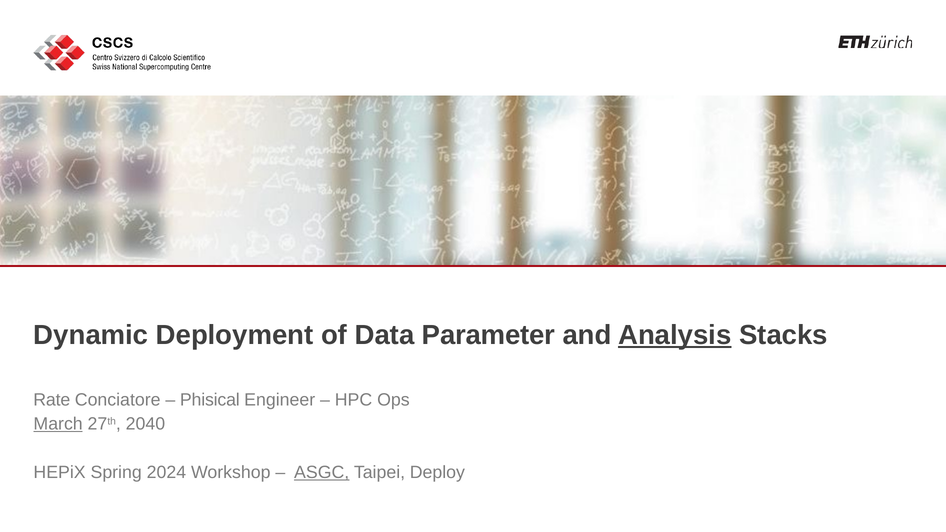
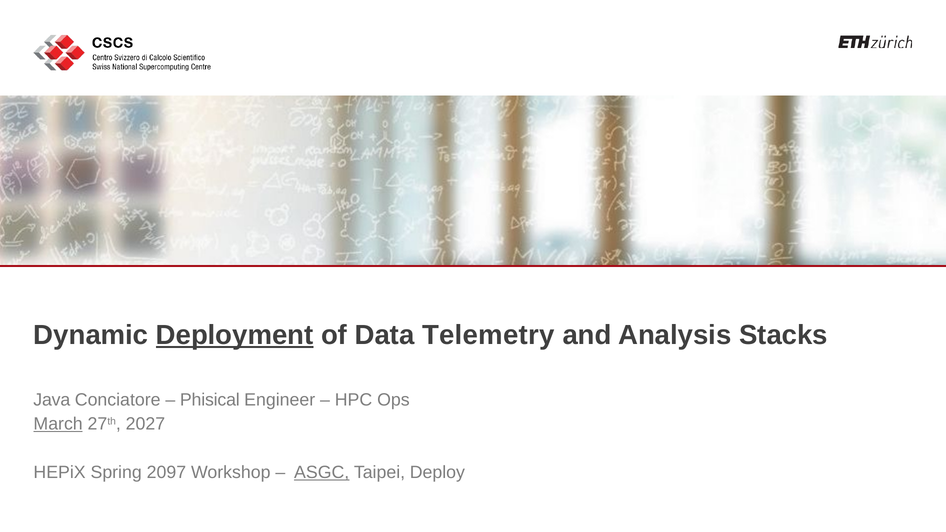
Deployment underline: none -> present
Parameter: Parameter -> Telemetry
Analysis underline: present -> none
Rate: Rate -> Java
2040: 2040 -> 2027
2024: 2024 -> 2097
